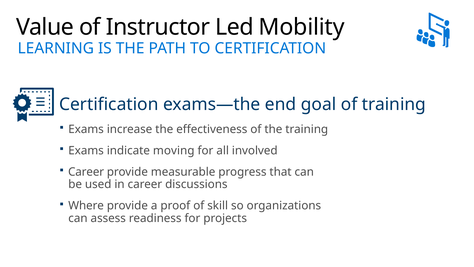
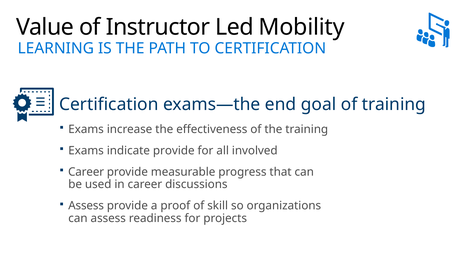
indicate moving: moving -> provide
Where at (86, 205): Where -> Assess
